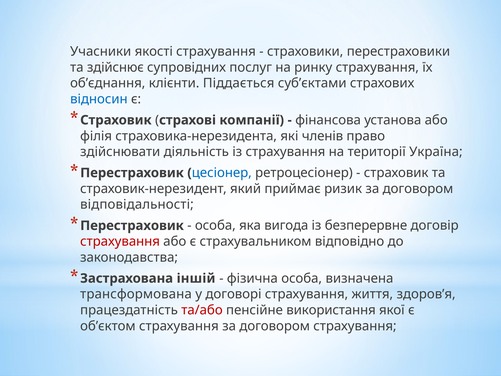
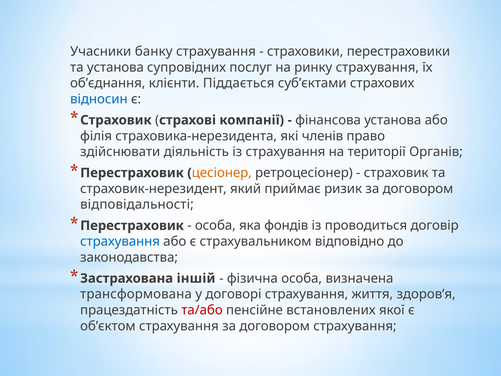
якості: якості -> банку
та здійснює: здійснює -> установа
Україна: Україна -> Органів
цесіонер colour: blue -> orange
вигода: вигода -> фондів
безперервне: безперервне -> проводиться
страхування at (120, 241) colour: red -> blue
використання: використання -> встановлених
